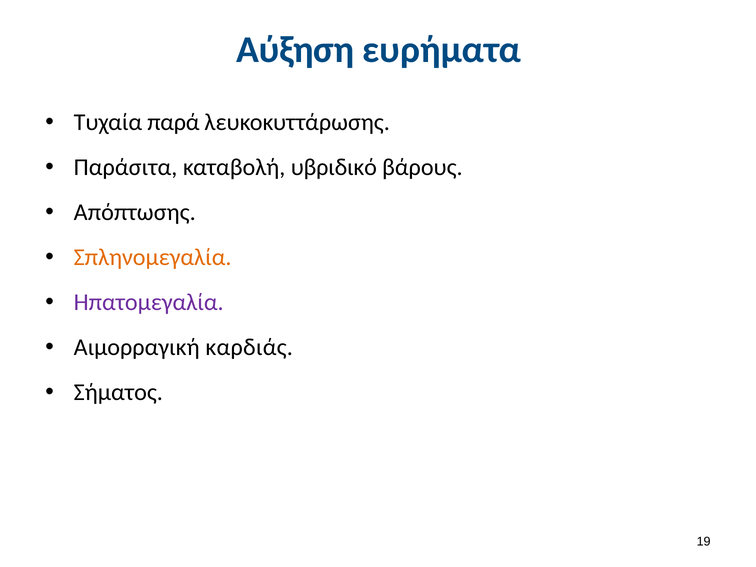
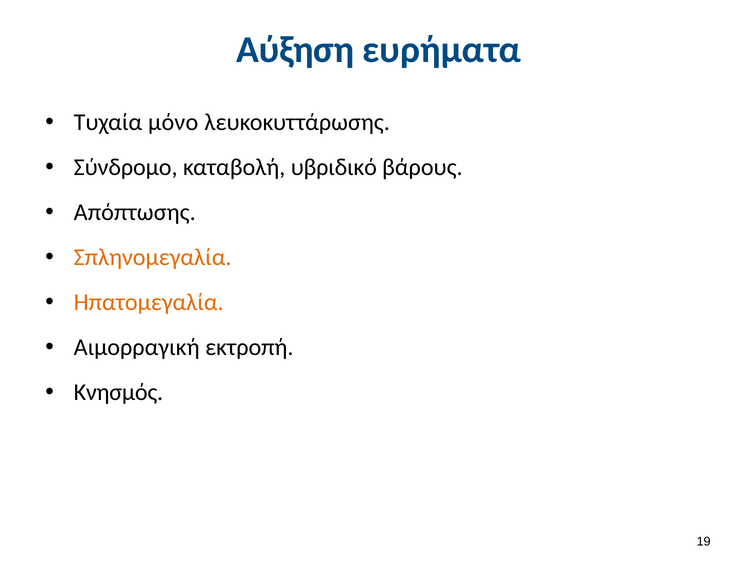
παρά: παρά -> μόνο
Παράσιτα: Παράσιτα -> Σύνδρομο
Ηπατομεγαλία colour: purple -> orange
καρδιάς: καρδιάς -> εκτροπή
Σήματος: Σήματος -> Κνησμός
